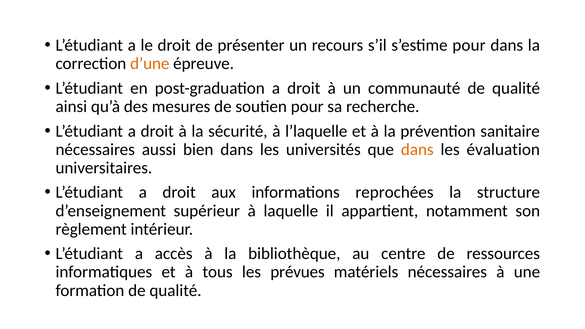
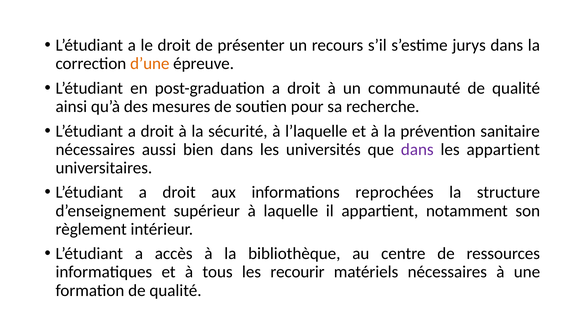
s’estime pour: pour -> jurys
dans at (417, 149) colour: orange -> purple
les évaluation: évaluation -> appartient
prévues: prévues -> recourir
